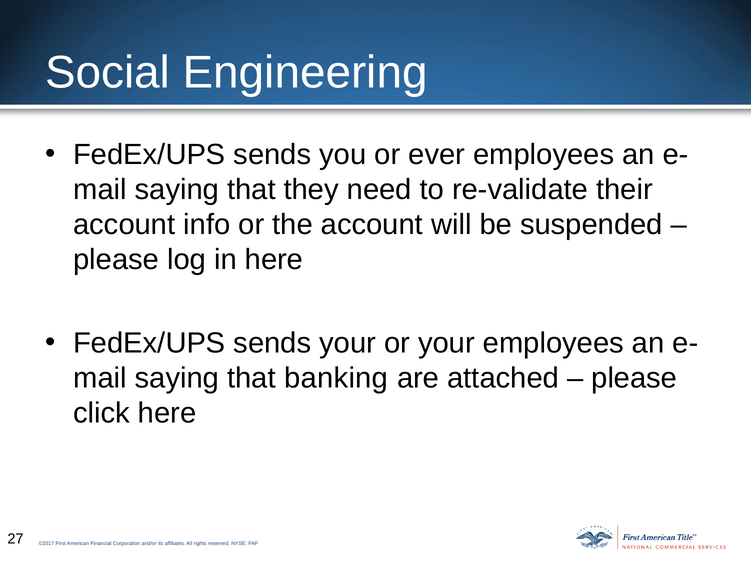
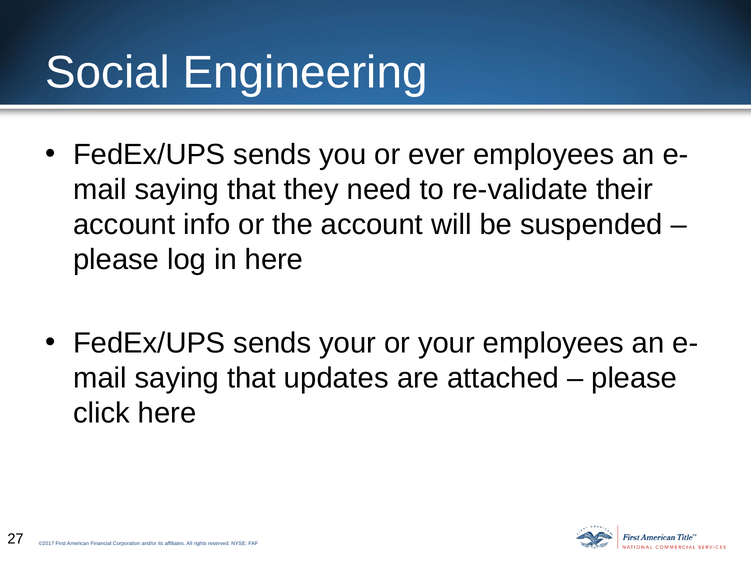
banking: banking -> updates
